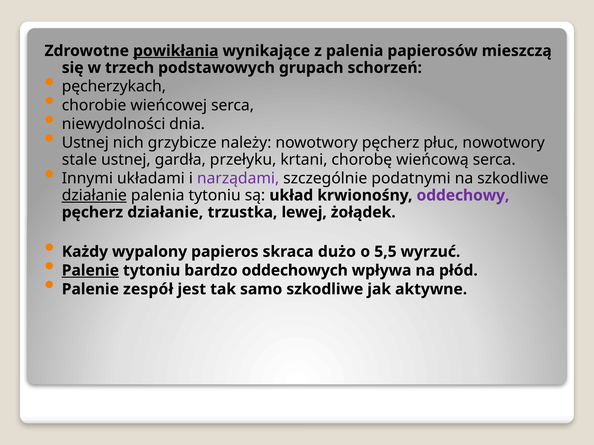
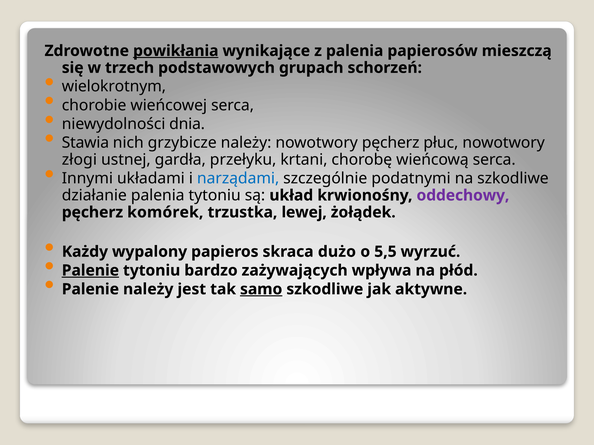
pęcherzykach: pęcherzykach -> wielokrotnym
Ustnej at (85, 143): Ustnej -> Stawia
stale: stale -> złogi
narządami colour: purple -> blue
działanie at (94, 196) underline: present -> none
pęcherz działanie: działanie -> komórek
oddechowych: oddechowych -> zażywających
Palenie zespół: zespół -> należy
samo underline: none -> present
